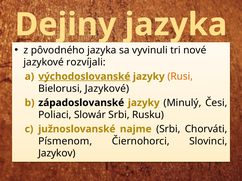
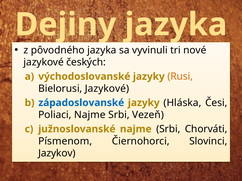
rozvíjali: rozvíjali -> českých
východoslovanské underline: present -> none
západoslovanské colour: black -> blue
Minulý: Minulý -> Hláska
Poliaci Slowár: Slowár -> Najme
Rusku: Rusku -> Vezeň
